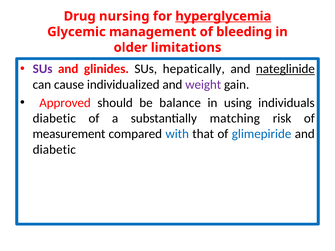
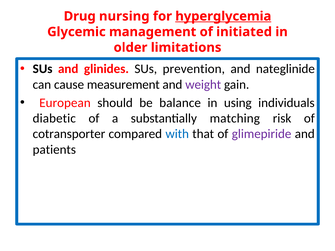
bleeding: bleeding -> initiated
SUs at (43, 69) colour: purple -> black
hepatically: hepatically -> prevention
nateglinide underline: present -> none
individualized: individualized -> measurement
Approved: Approved -> European
measurement: measurement -> cotransporter
glimepiride colour: blue -> purple
diabetic at (54, 150): diabetic -> patients
